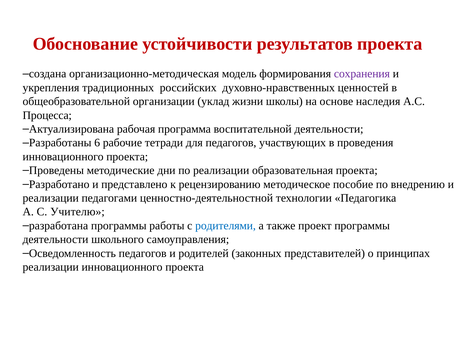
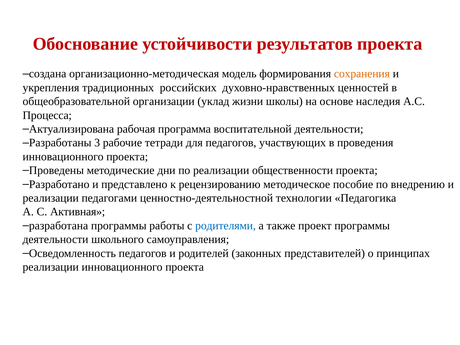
сохранения colour: purple -> orange
6: 6 -> 3
образовательная: образовательная -> общественности
Учителю: Учителю -> Активная
